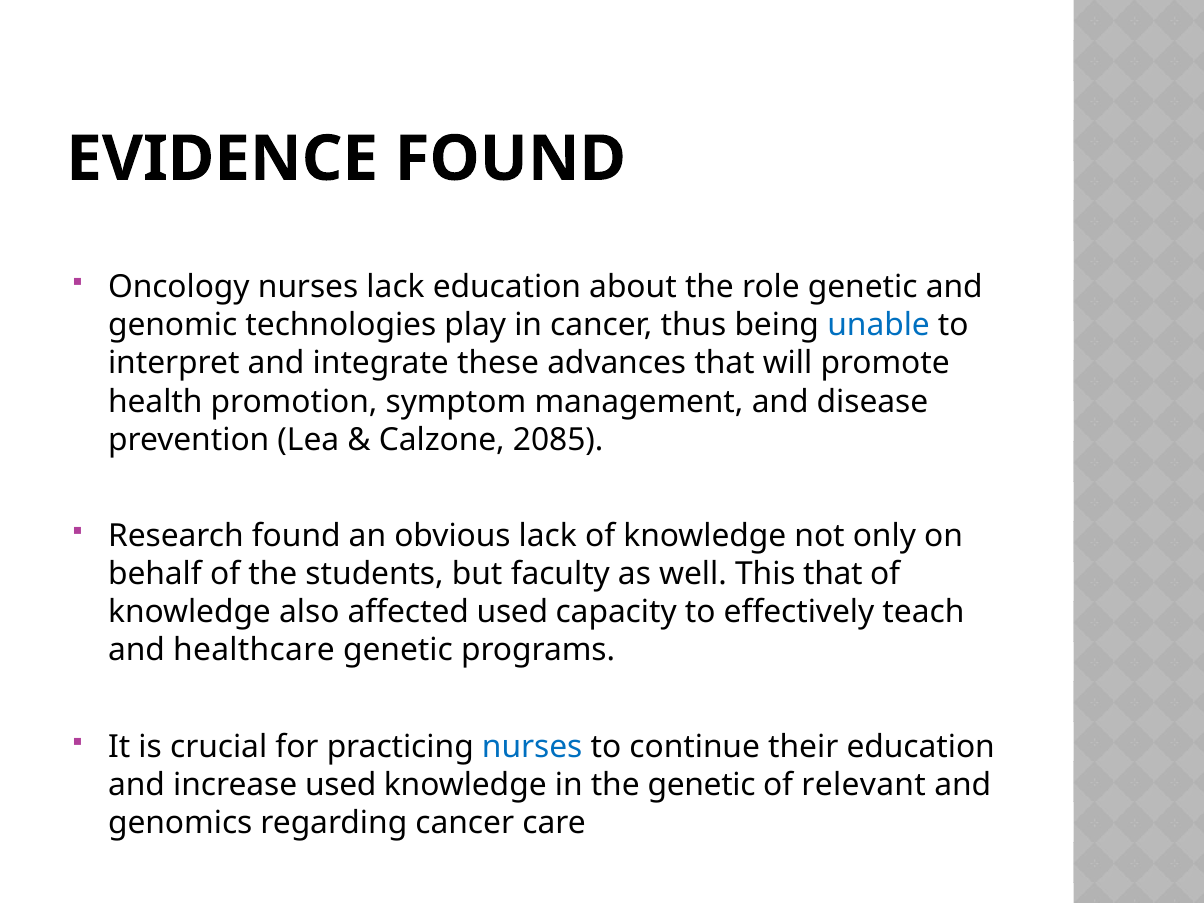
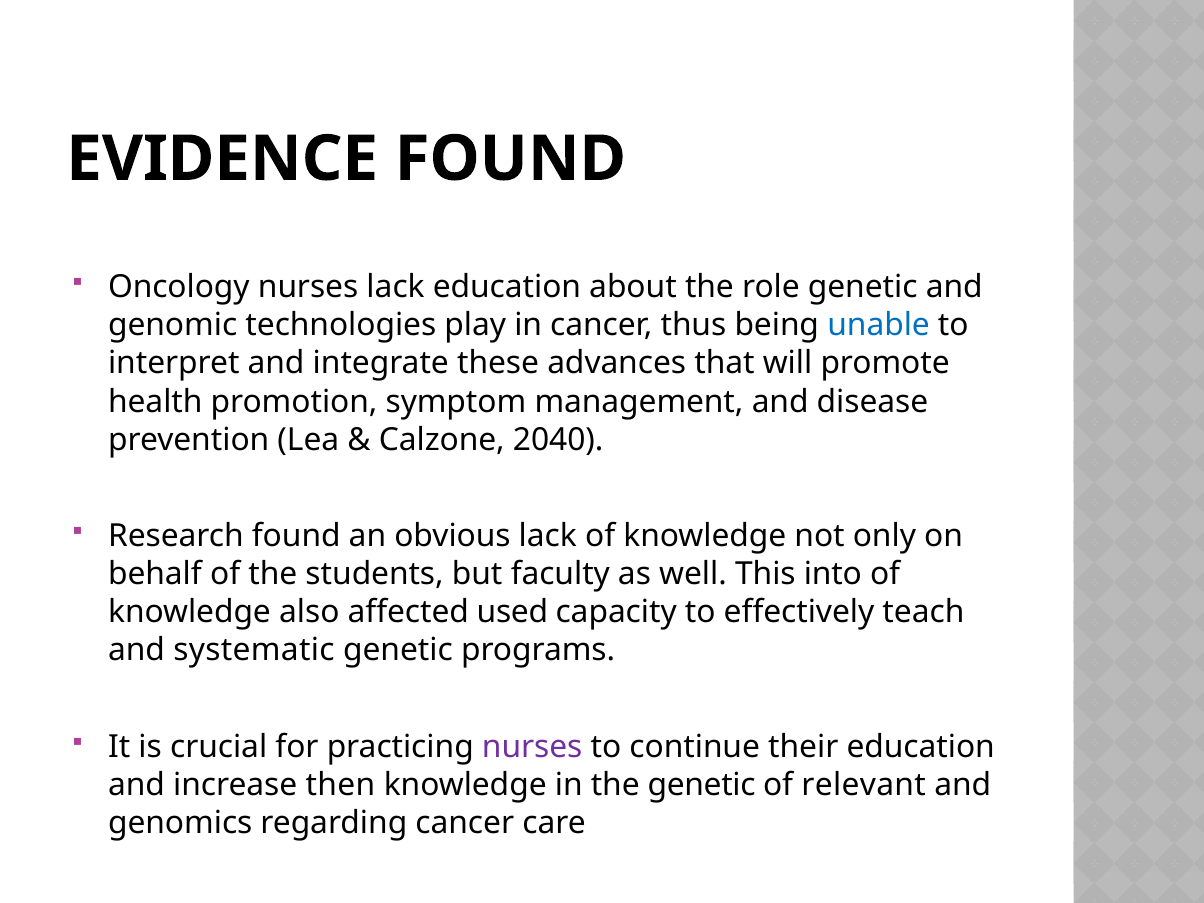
2085: 2085 -> 2040
This that: that -> into
healthcare: healthcare -> systematic
nurses at (532, 747) colour: blue -> purple
increase used: used -> then
